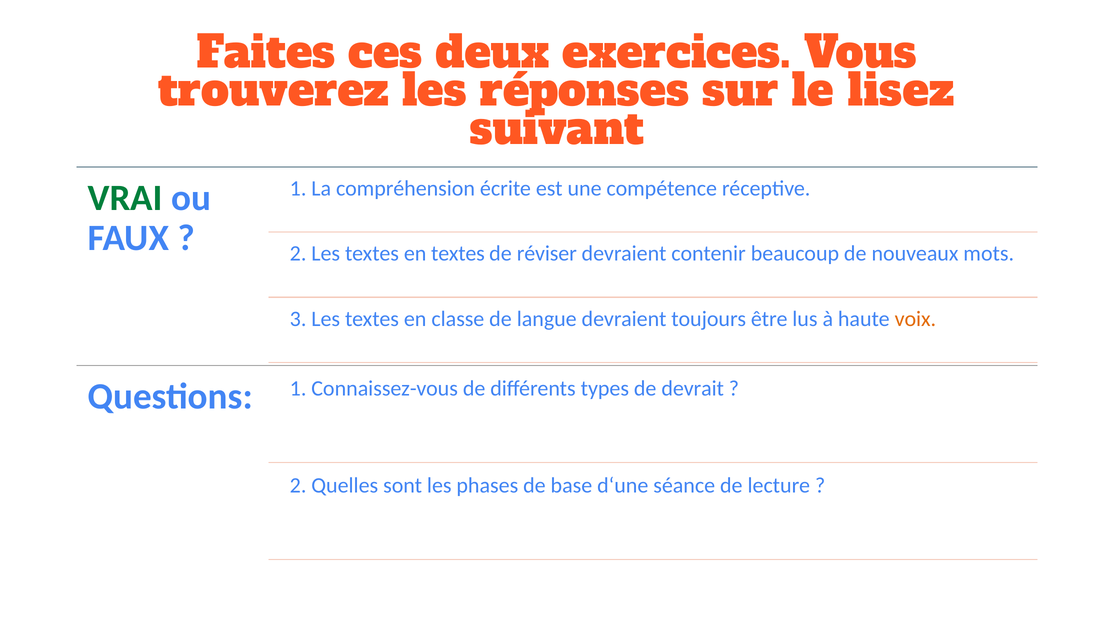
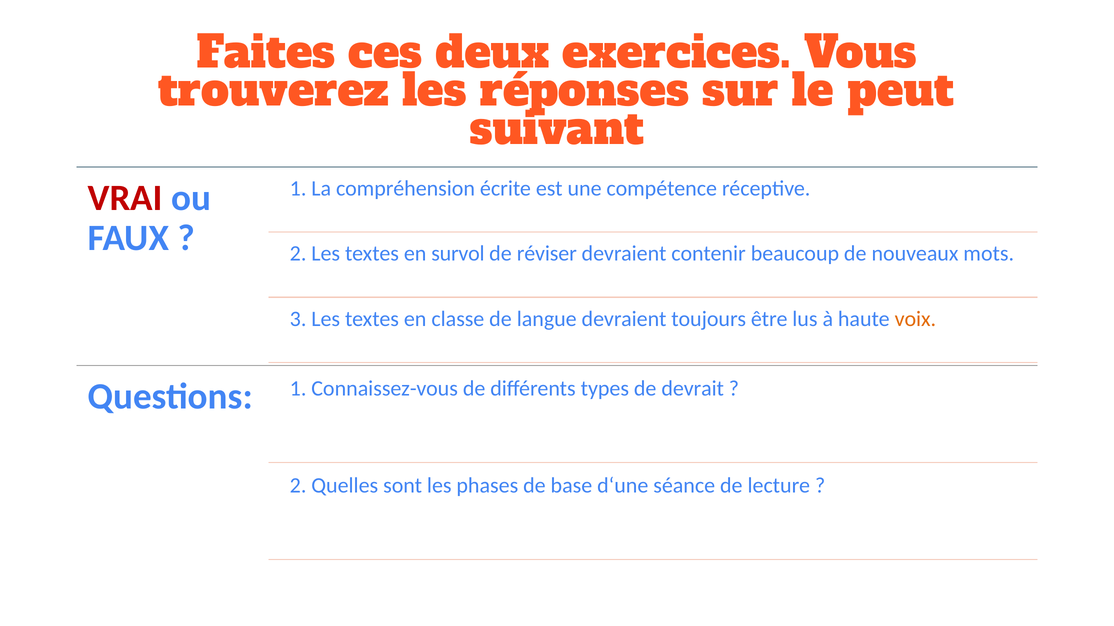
lisez: lisez -> peut
VRAI colour: green -> red
en textes: textes -> survol
